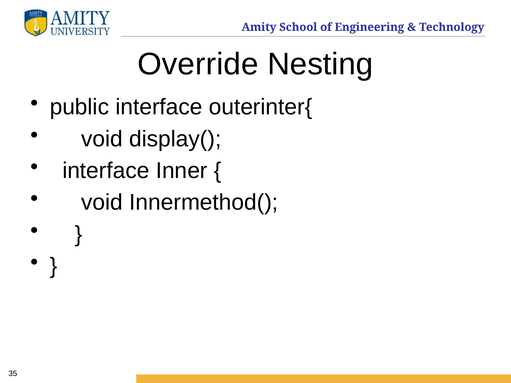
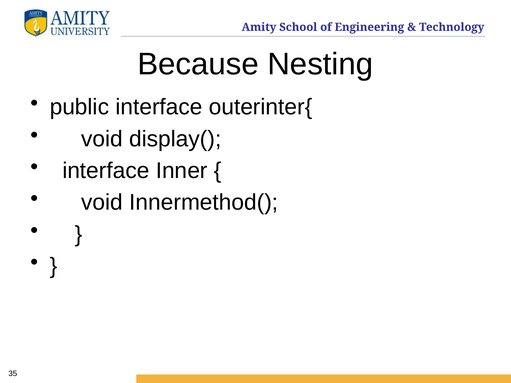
Override: Override -> Because
